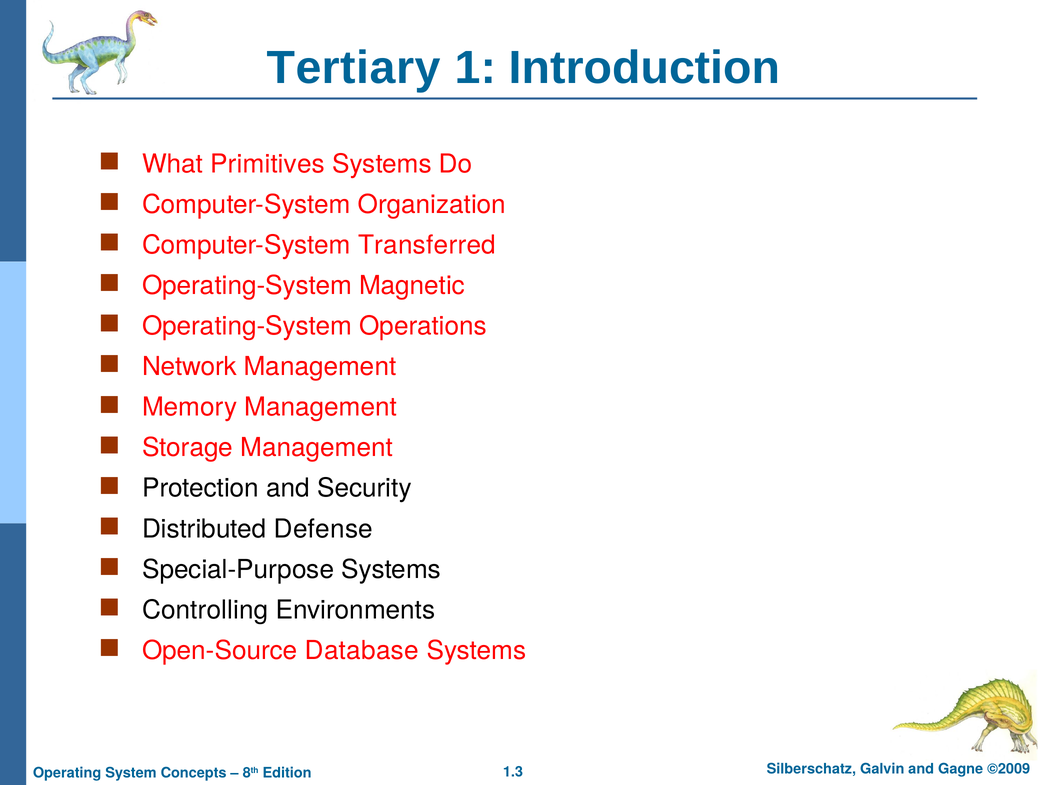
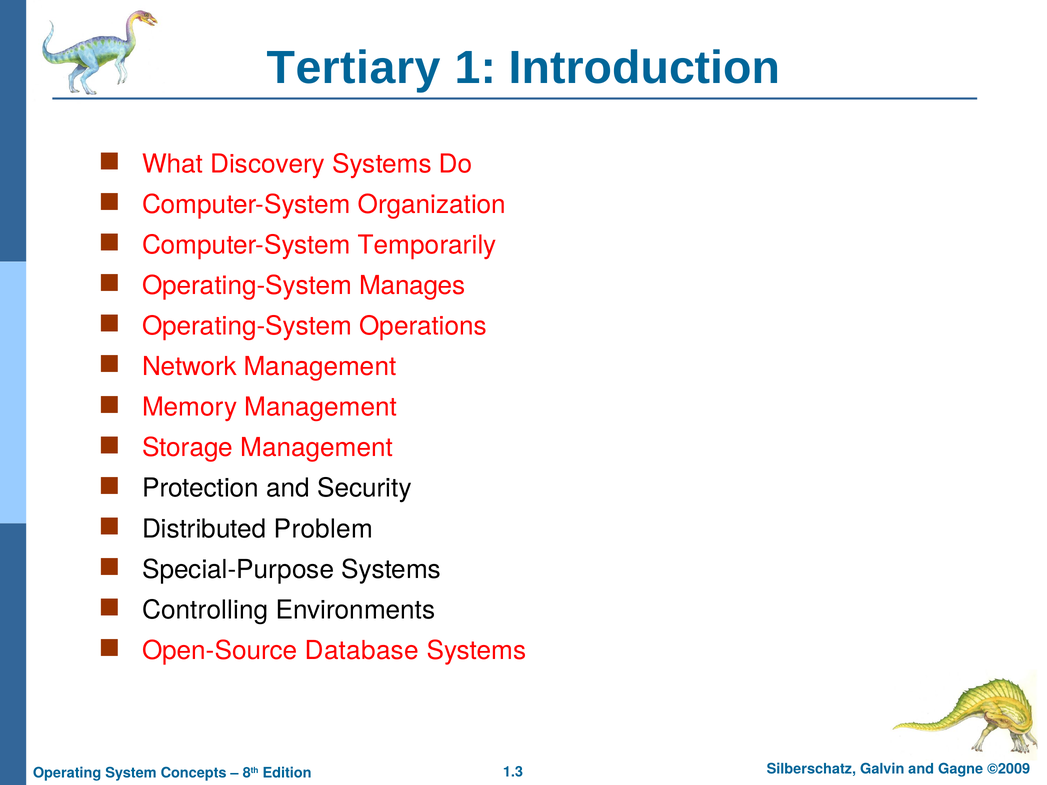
Primitives: Primitives -> Discovery
Transferred: Transferred -> Temporarily
Magnetic: Magnetic -> Manages
Defense: Defense -> Problem
